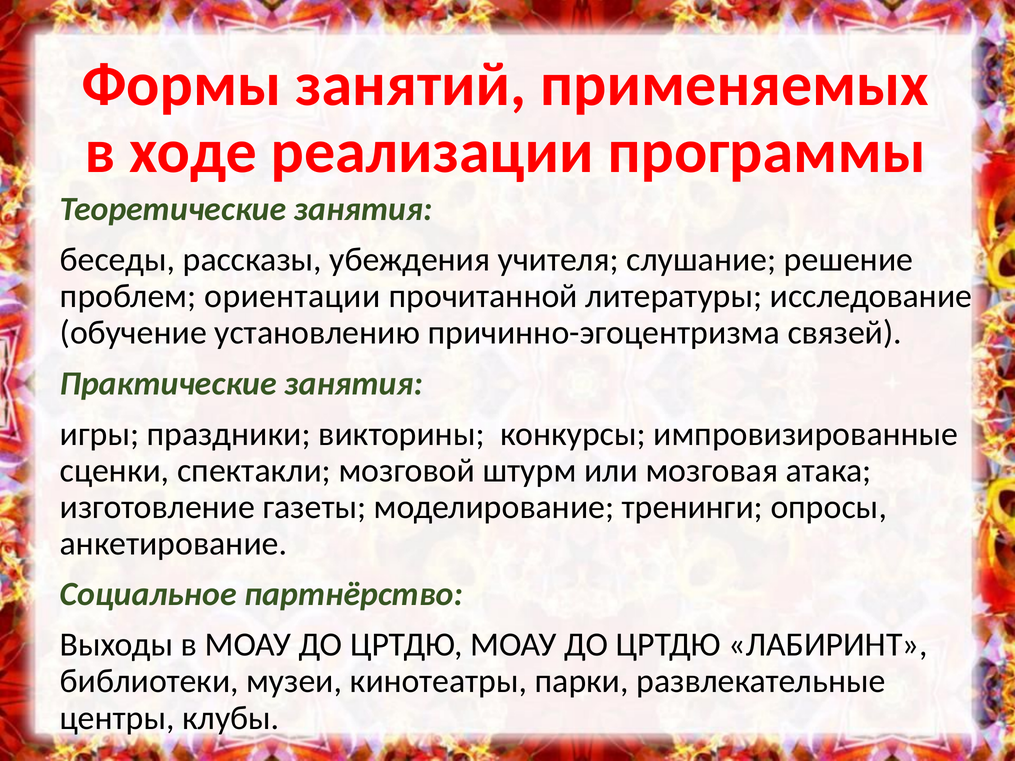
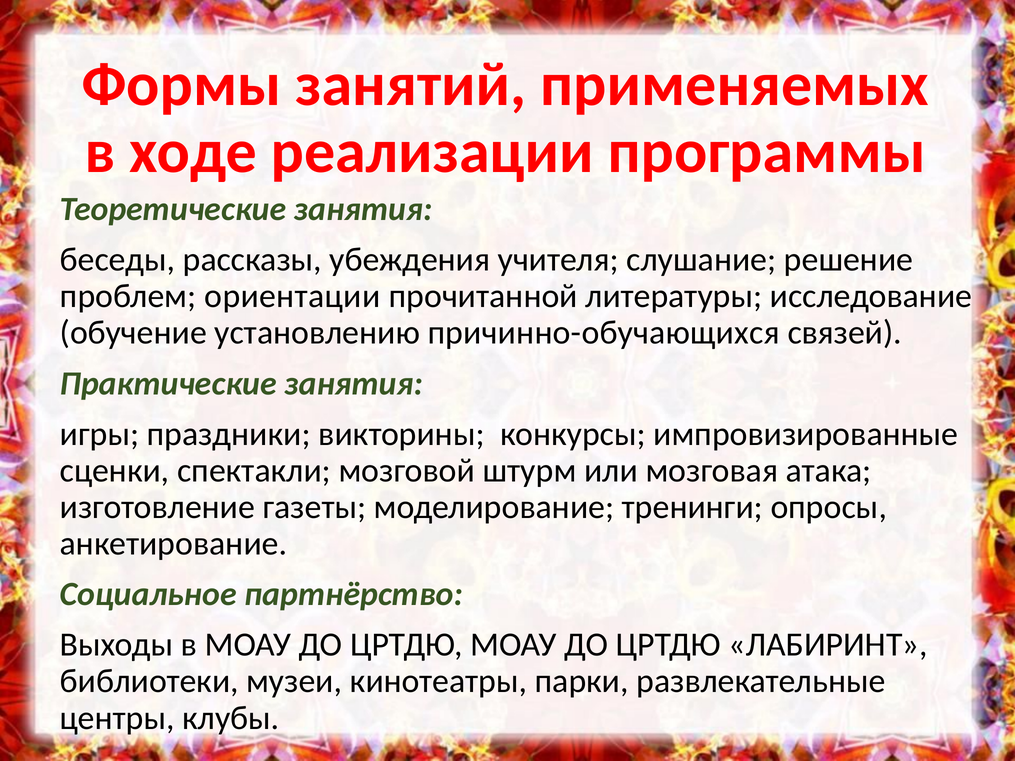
причинно-эгоцентризма: причинно-эгоцентризма -> причинно-обучающихся
